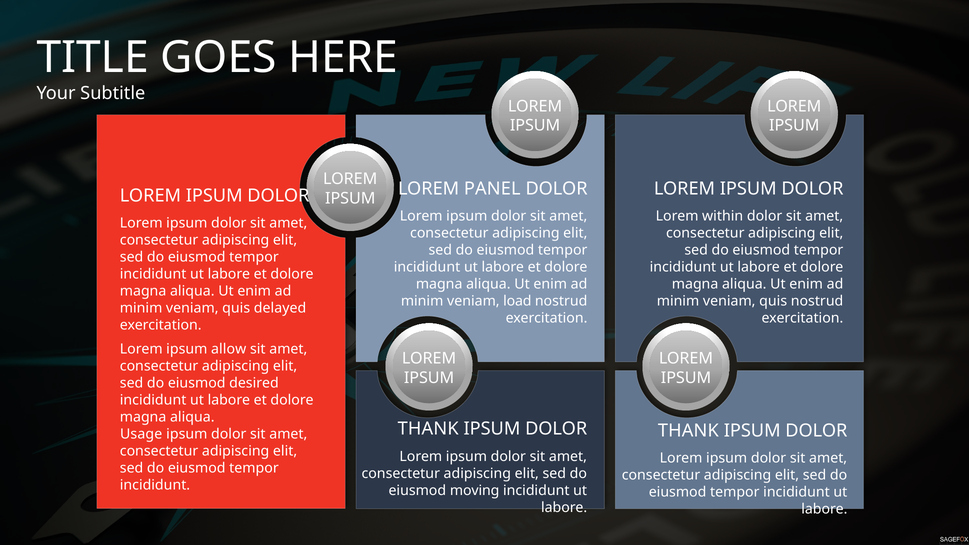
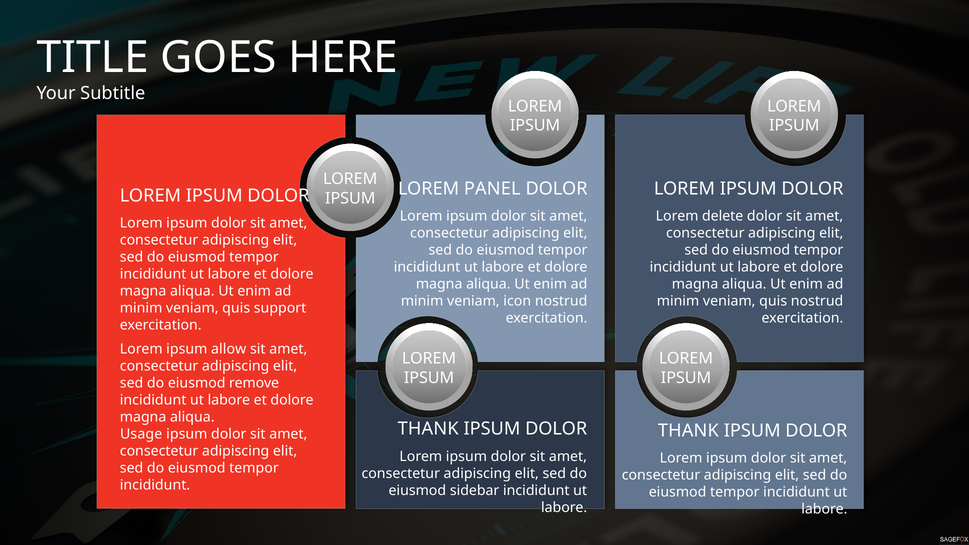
within: within -> delete
load: load -> icon
delayed: delayed -> support
desired: desired -> remove
moving: moving -> sidebar
